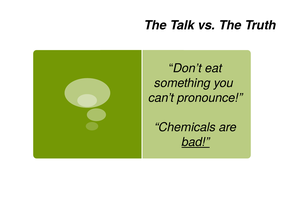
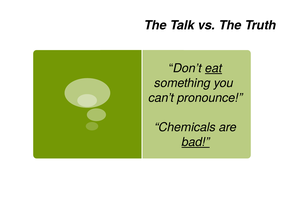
eat underline: none -> present
